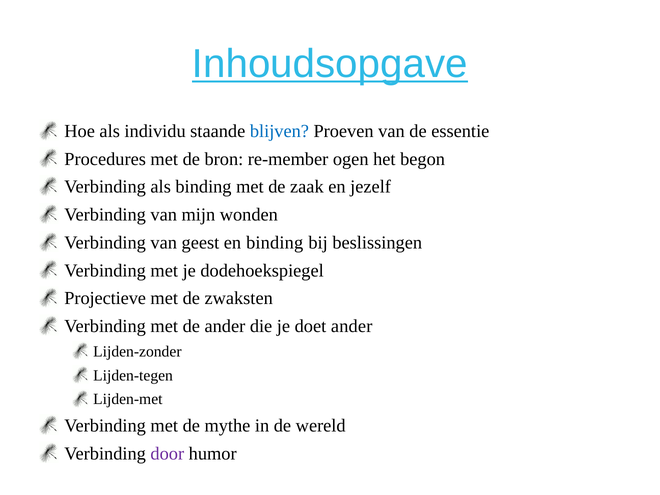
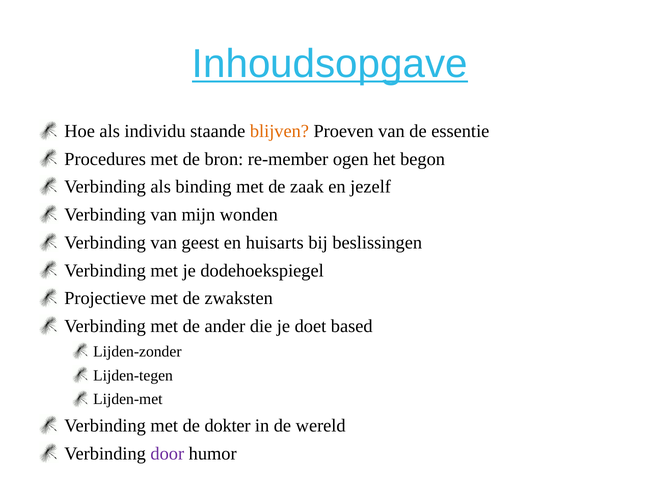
blijven colour: blue -> orange
en binding: binding -> huisarts
doet ander: ander -> based
mythe: mythe -> dokter
